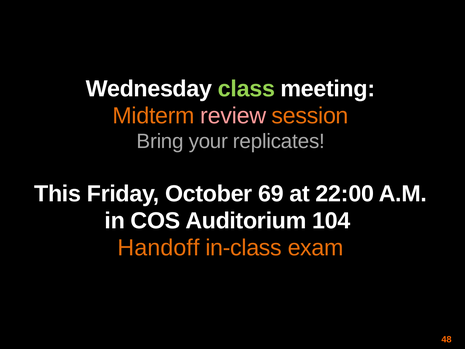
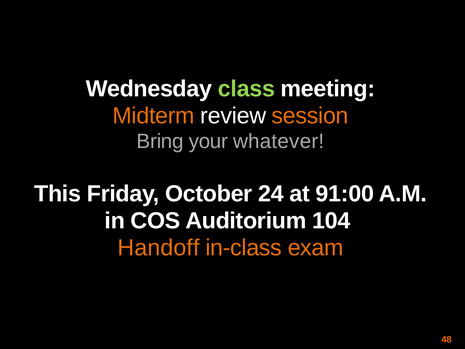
review colour: pink -> white
replicates: replicates -> whatever
69: 69 -> 24
22:00: 22:00 -> 91:00
